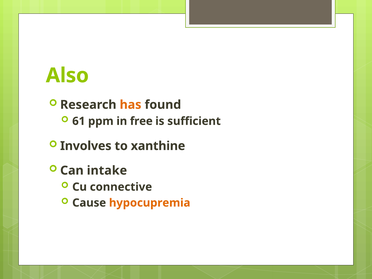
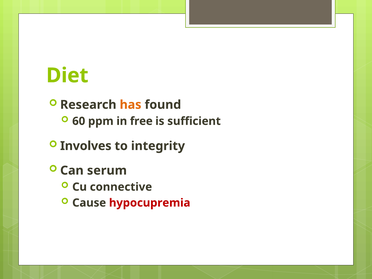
Also: Also -> Diet
61: 61 -> 60
xanthine: xanthine -> integrity
intake: intake -> serum
hypocupremia colour: orange -> red
